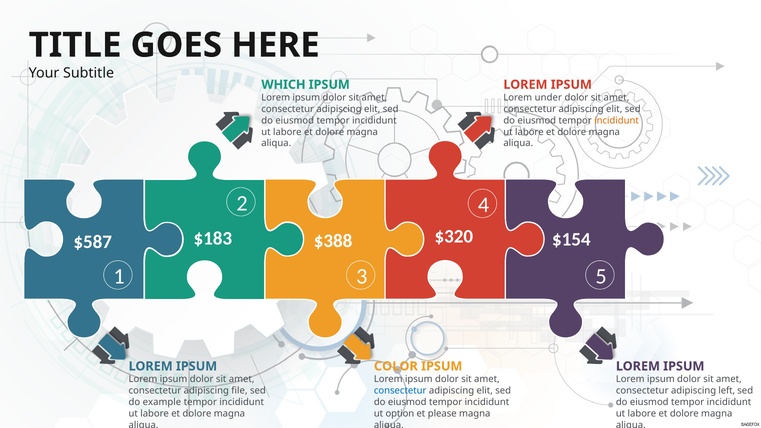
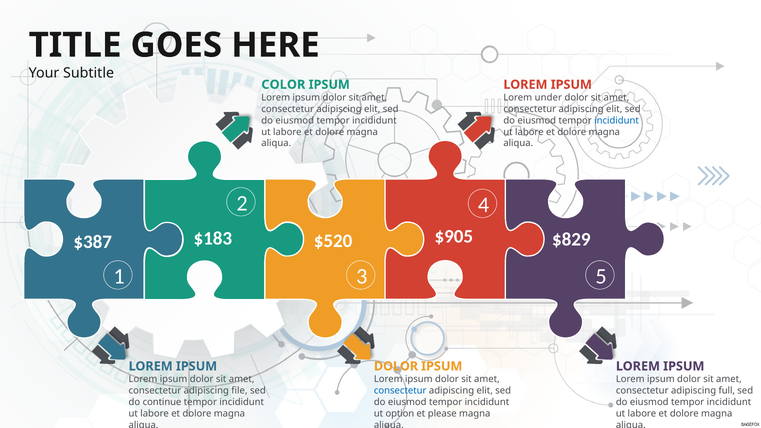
WHICH: WHICH -> COLOR
incididunt at (617, 121) colour: orange -> blue
$320: $320 -> $905
$154: $154 -> $829
$388: $388 -> $520
$587: $587 -> $387
COLOR at (396, 366): COLOR -> DOLOR
left: left -> full
example: example -> continue
